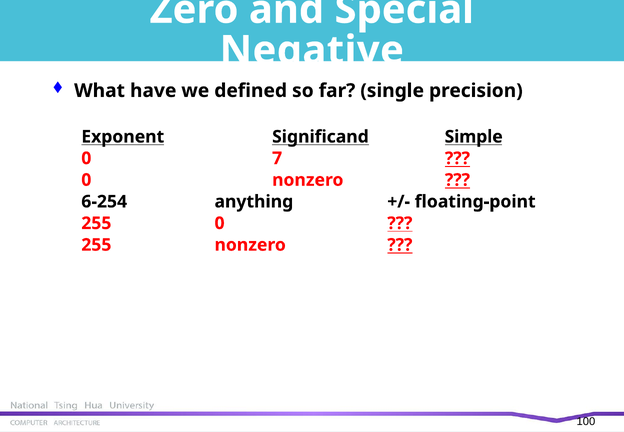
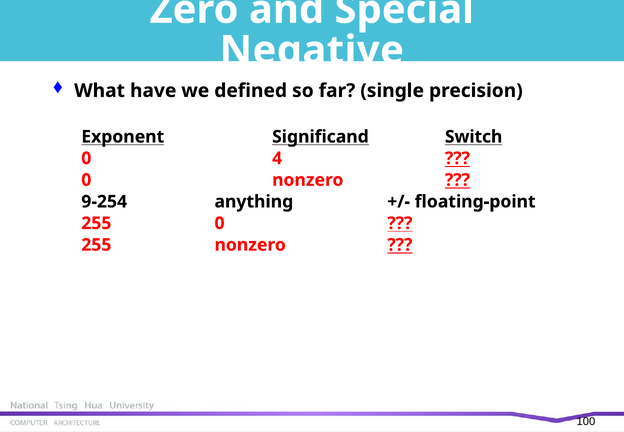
Simple: Simple -> Switch
7: 7 -> 4
6-254: 6-254 -> 9-254
